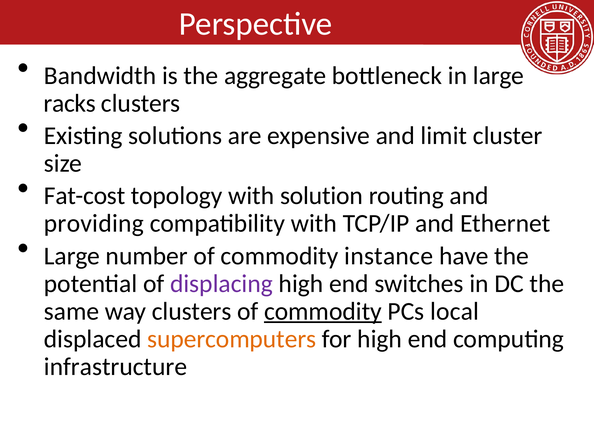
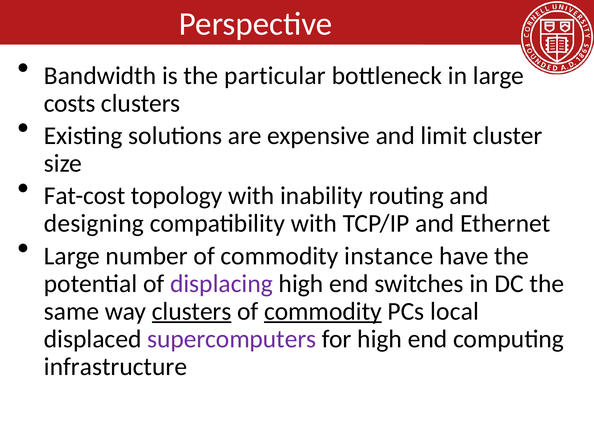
aggregate: aggregate -> particular
racks: racks -> costs
solution: solution -> inability
providing: providing -> designing
clusters at (192, 311) underline: none -> present
supercomputers colour: orange -> purple
